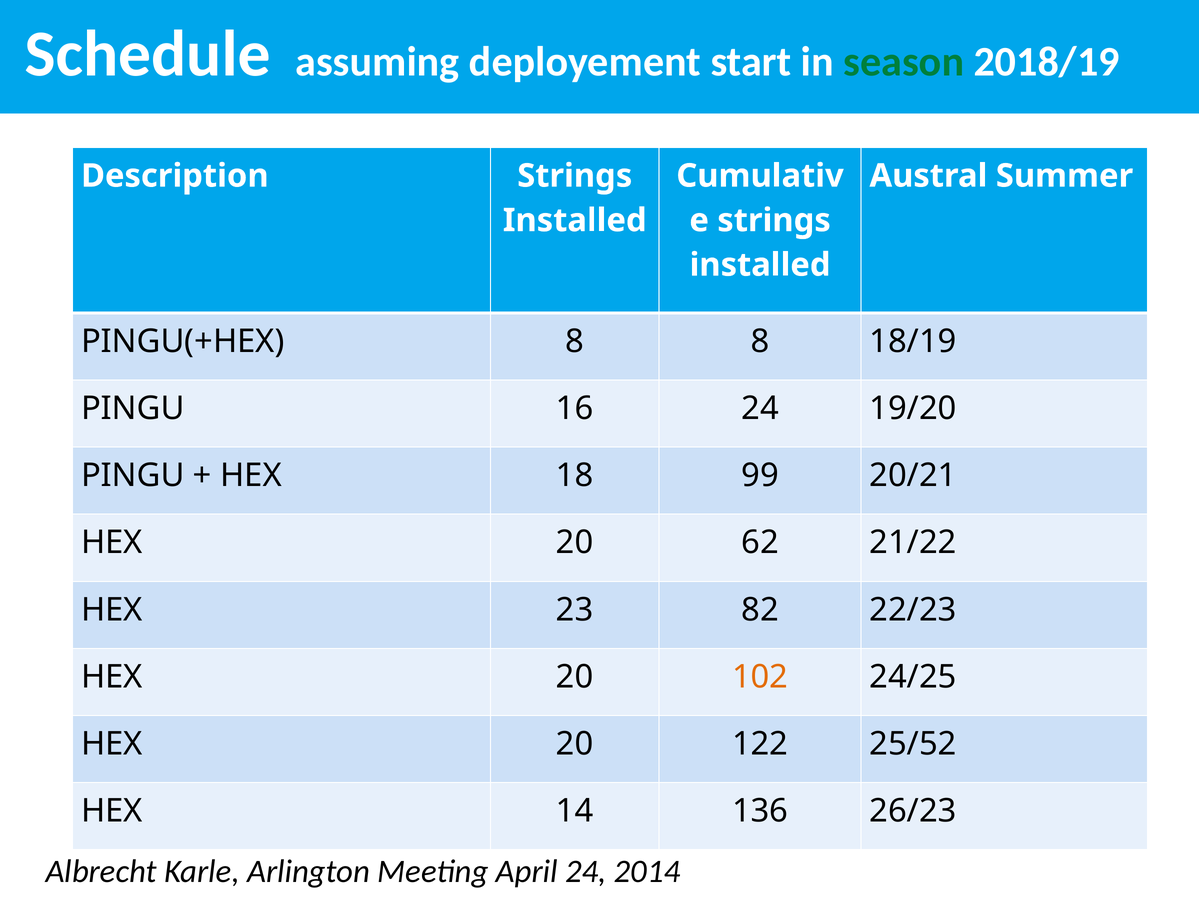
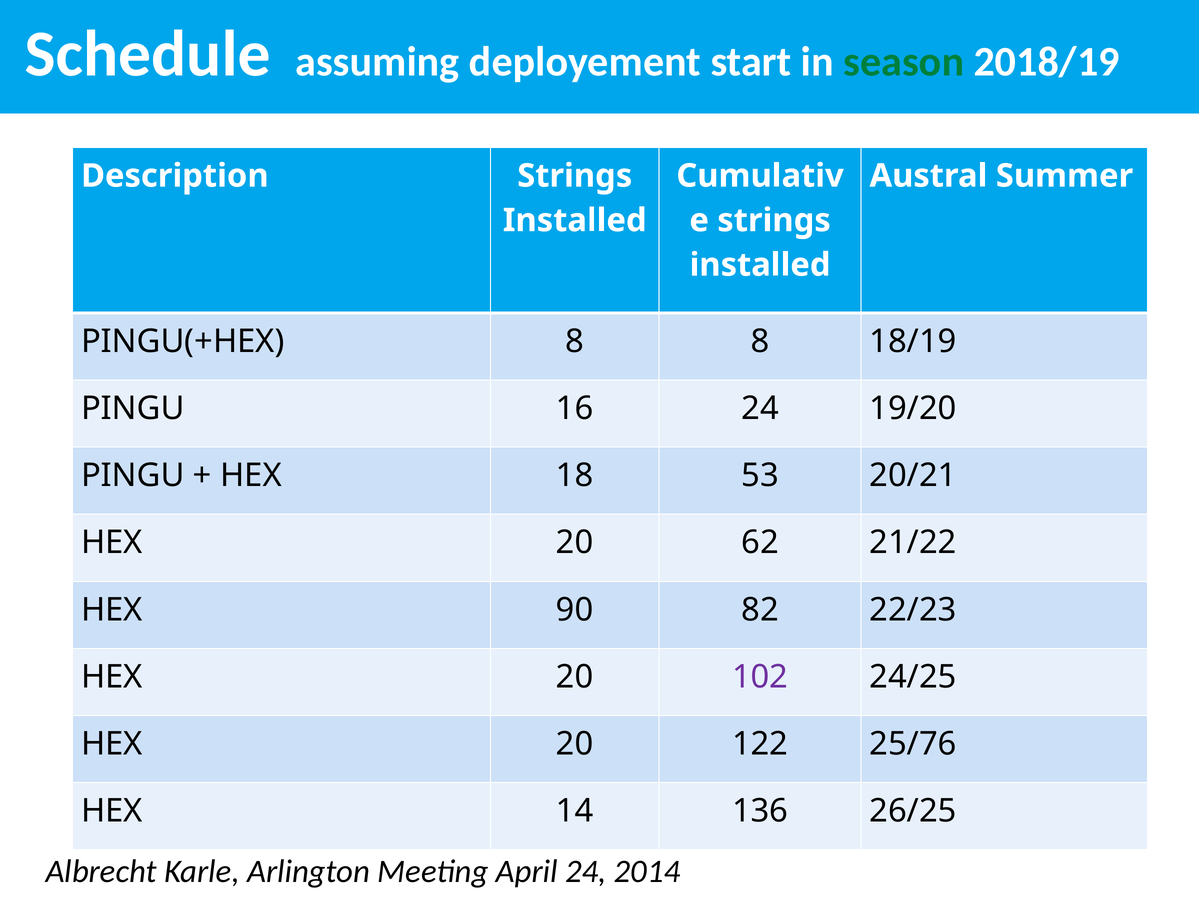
99: 99 -> 53
23: 23 -> 90
102 colour: orange -> purple
25/52: 25/52 -> 25/76
26/23: 26/23 -> 26/25
